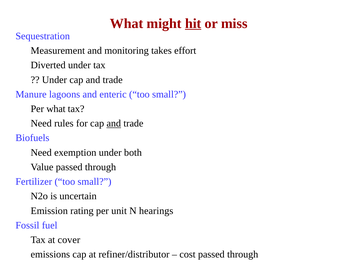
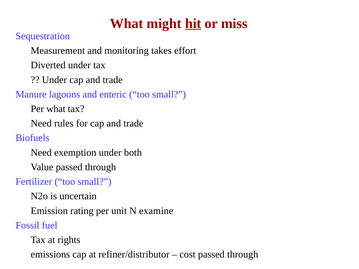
and at (114, 124) underline: present -> none
hearings: hearings -> examine
cover: cover -> rights
